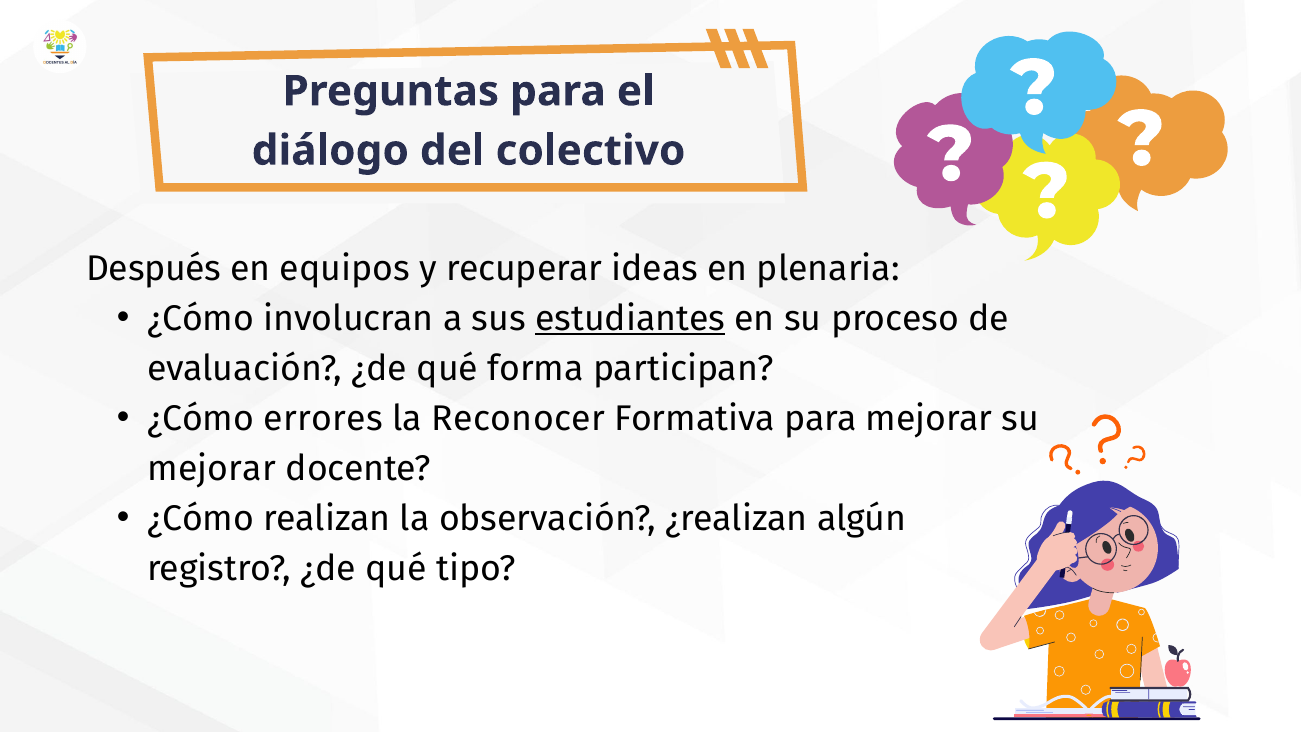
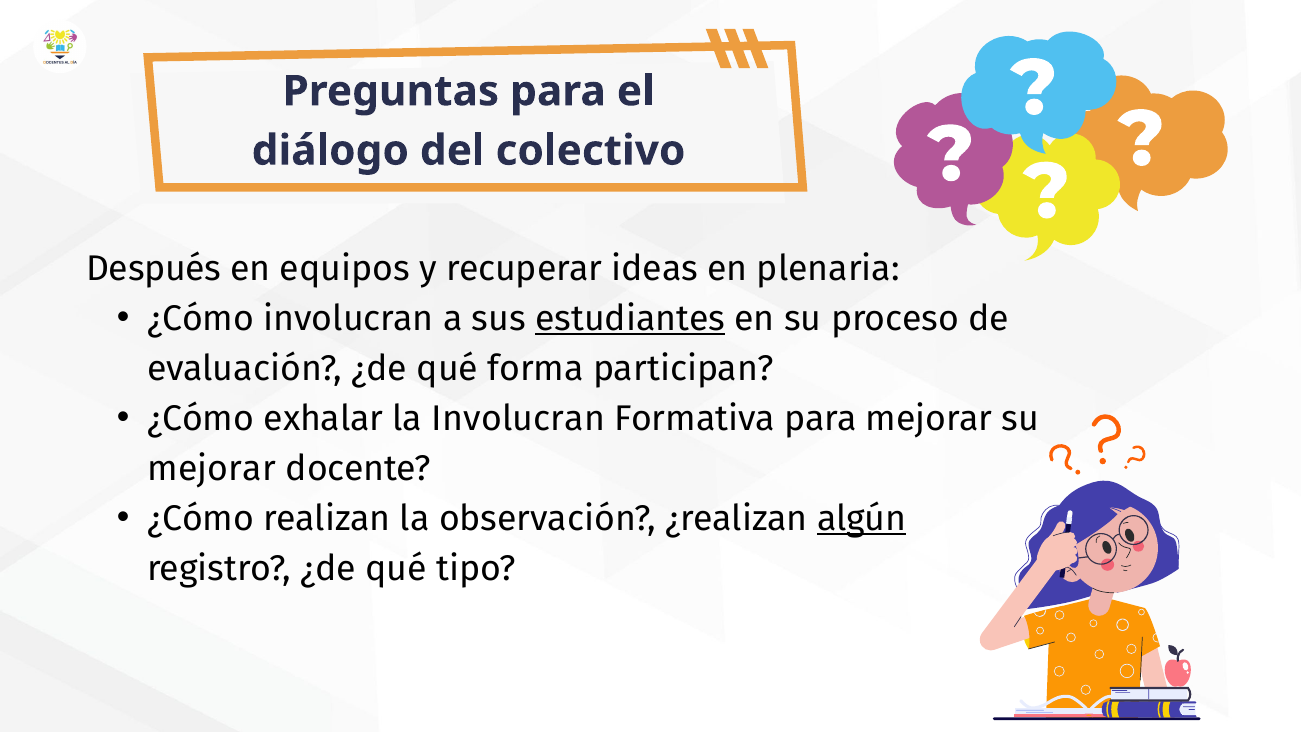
errores: errores -> exhalar
la Reconocer: Reconocer -> Involucran
algún underline: none -> present
